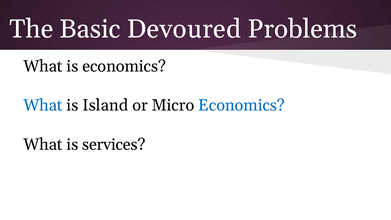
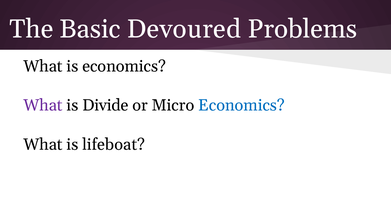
What at (43, 105) colour: blue -> purple
Island: Island -> Divide
services: services -> lifeboat
